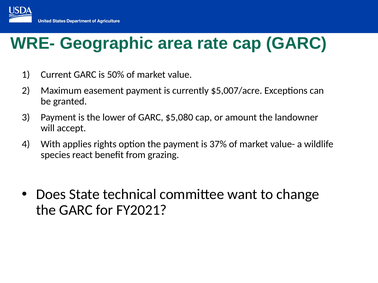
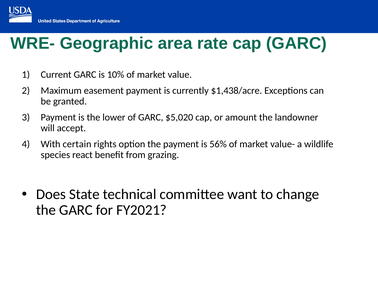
50%: 50% -> 10%
$5,007/acre: $5,007/acre -> $1,438/acre
$5,080: $5,080 -> $5,020
applies: applies -> certain
37%: 37% -> 56%
